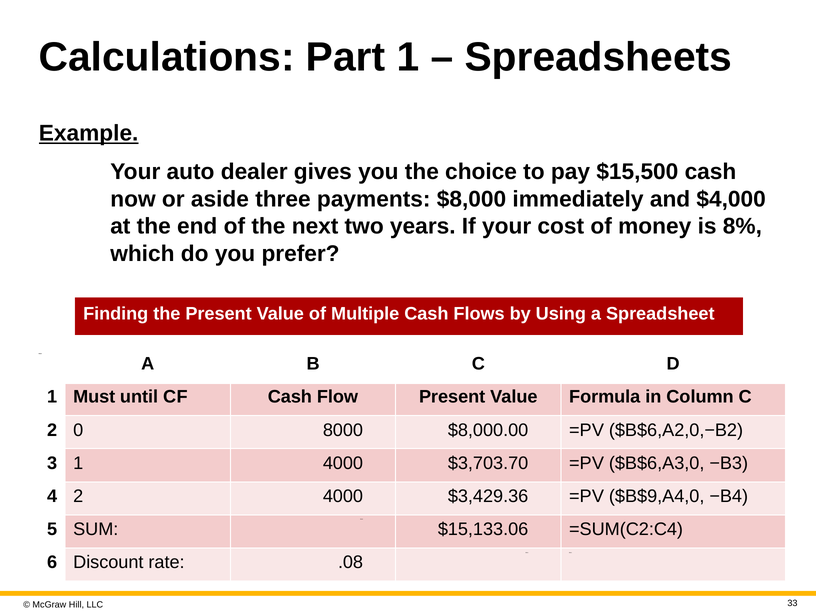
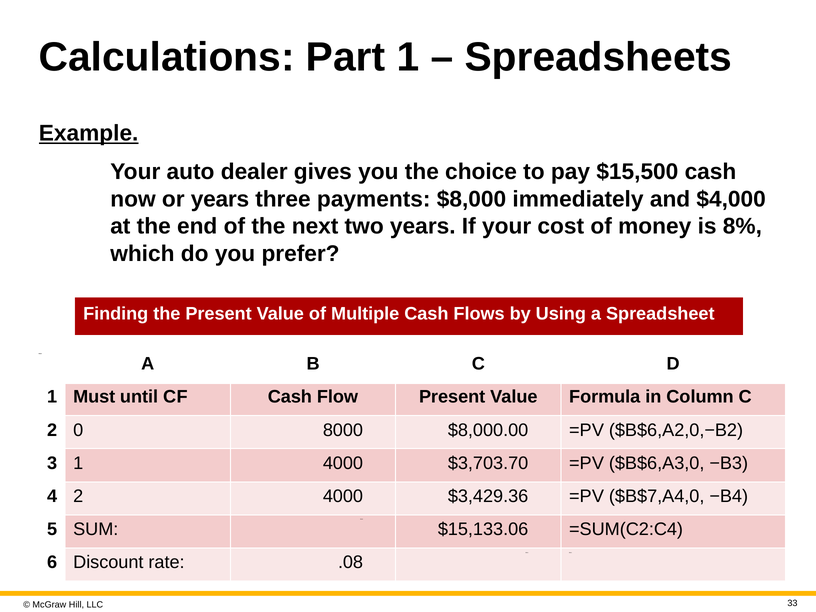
or aside: aside -> years
$B$9,A4,0: $B$9,A4,0 -> $B$7,A4,0
